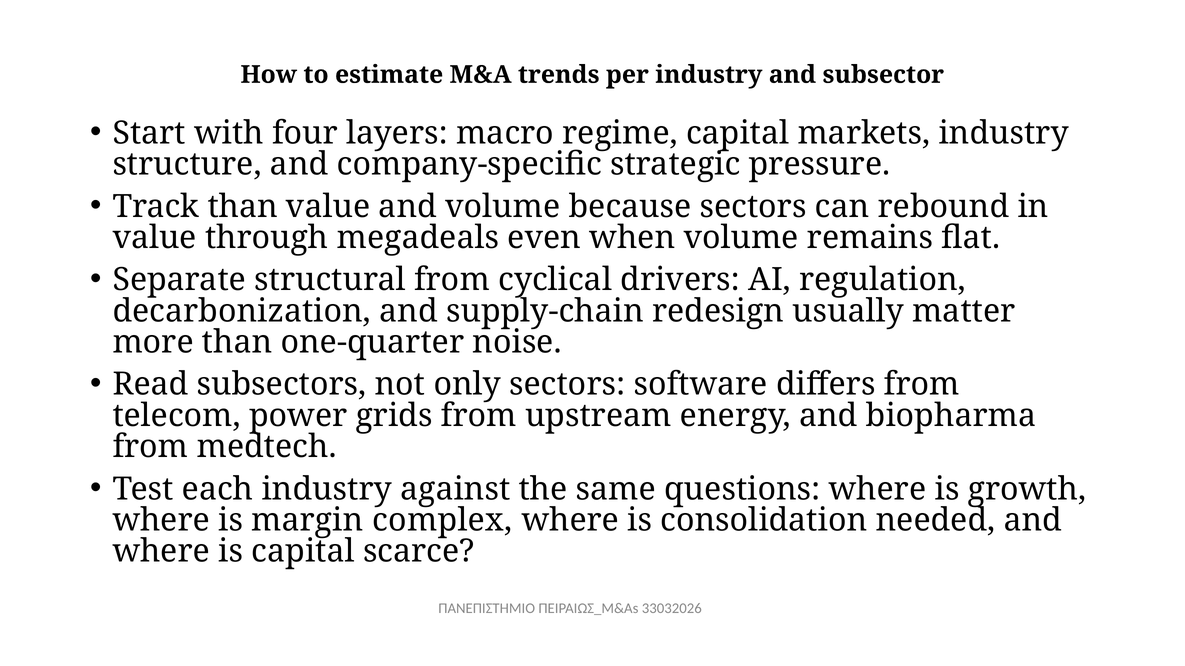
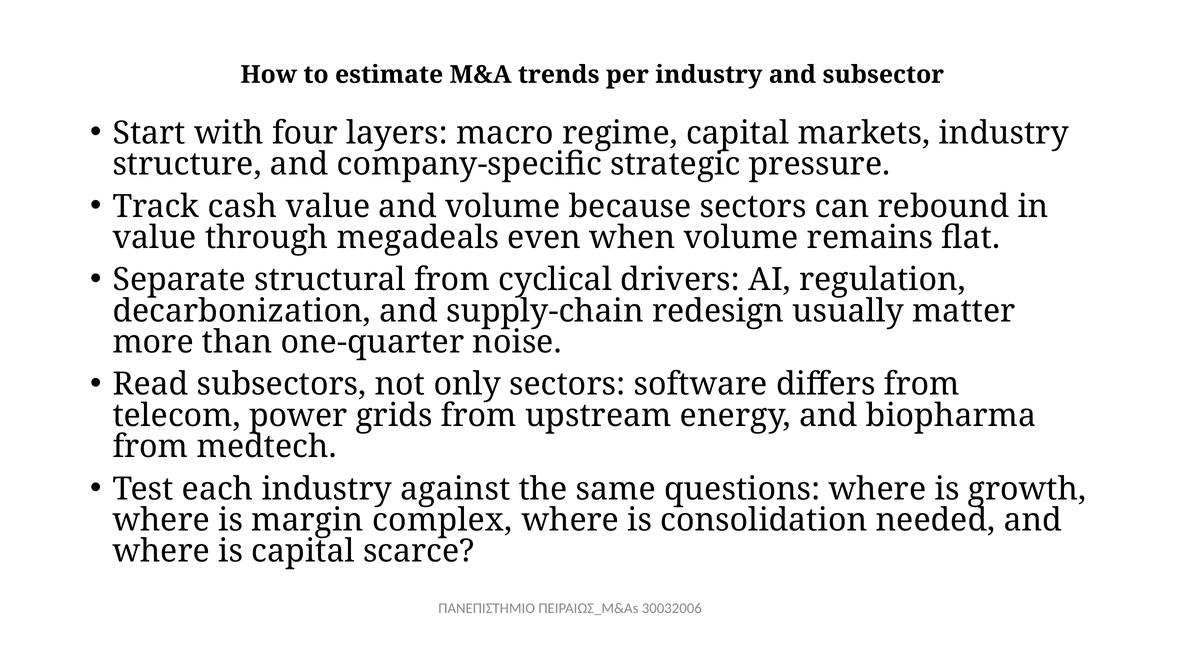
Track than: than -> cash
33032026: 33032026 -> 30032006
